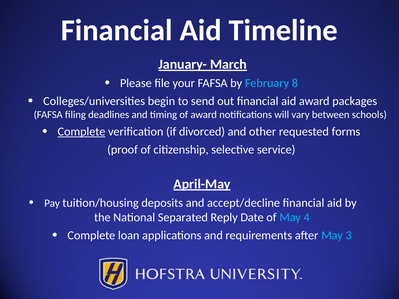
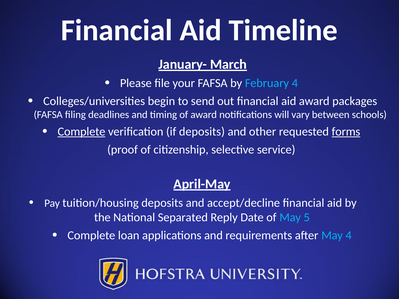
February 8: 8 -> 4
if divorced: divorced -> deposits
forms underline: none -> present
4: 4 -> 5
May 3: 3 -> 4
